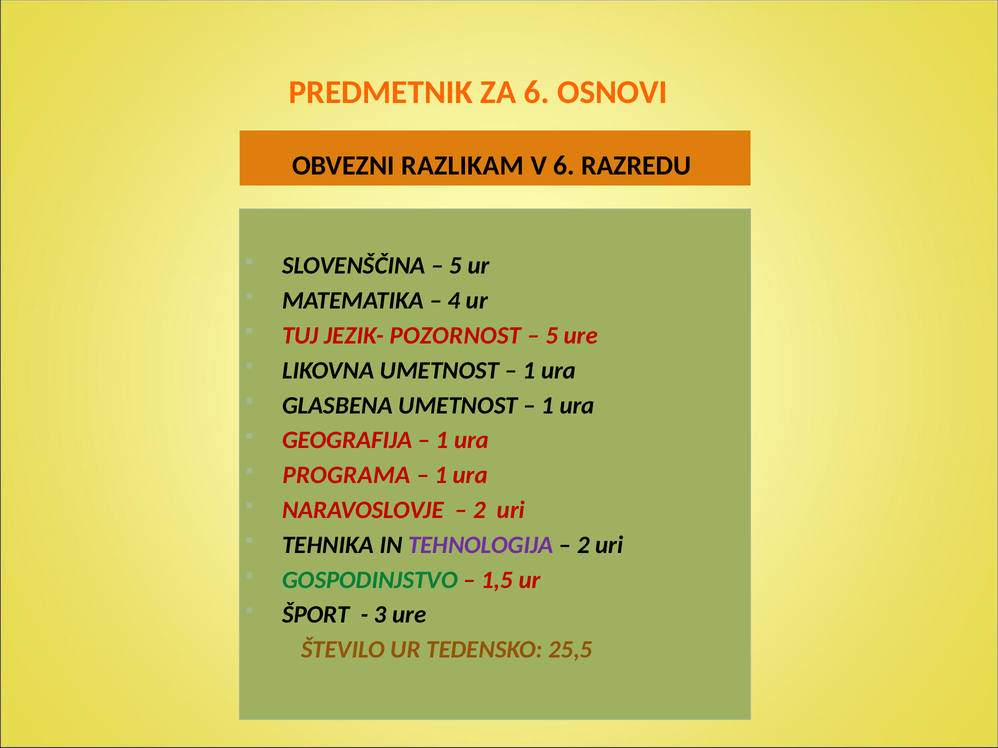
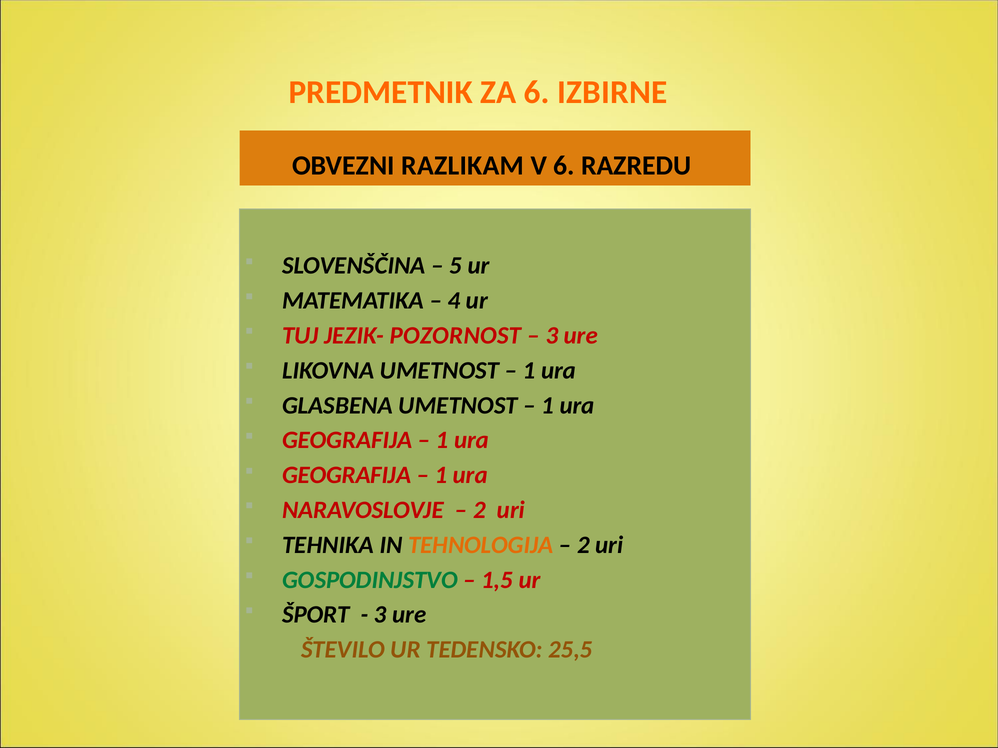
OSNOVI: OSNOVI -> IZBIRNE
5 at (552, 336): 5 -> 3
PROGRAMA at (346, 475): PROGRAMA -> GEOGRAFIJA
TEHNOLOGIJA colour: purple -> orange
